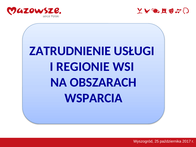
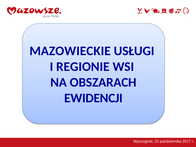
ZATRUDNIENIE: ZATRUDNIENIE -> MAZOWIECKIE
WSPARCIA: WSPARCIA -> EWIDENCJI
